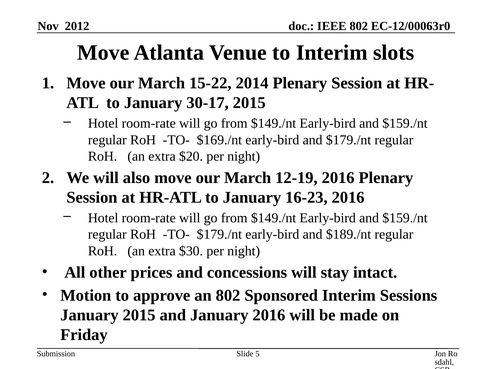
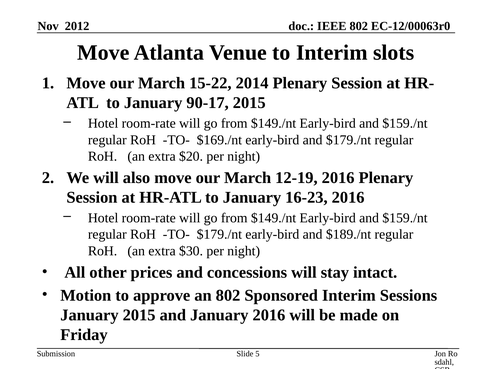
30-17: 30-17 -> 90-17
